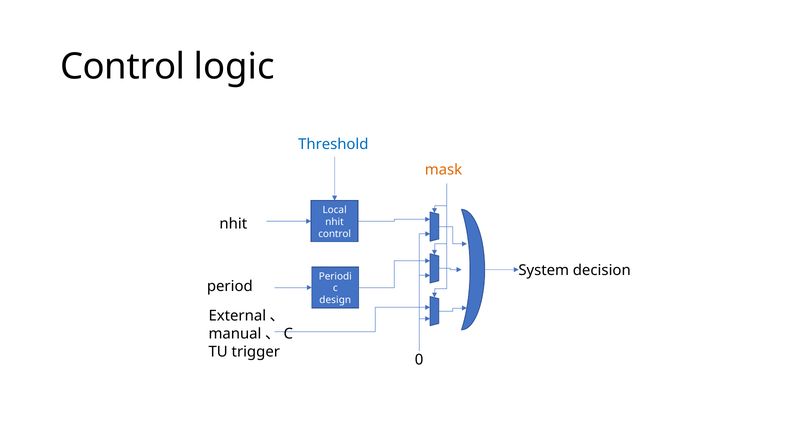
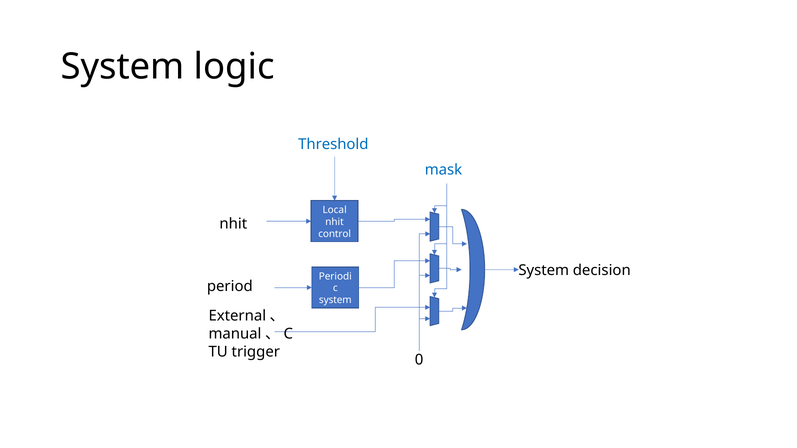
Control at (123, 67): Control -> System
mask colour: orange -> blue
design at (335, 300): design -> system
